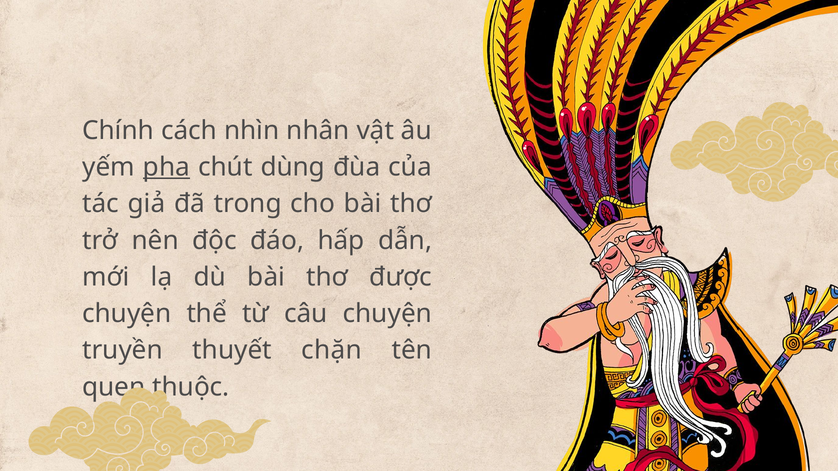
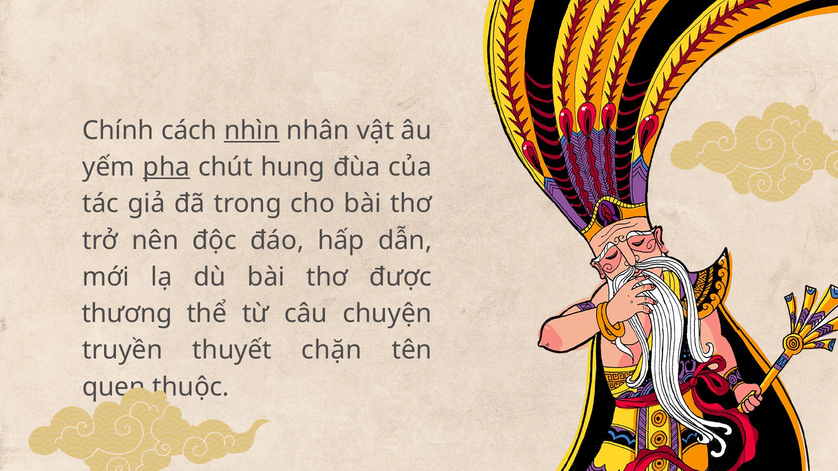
nhìn underline: none -> present
dùng: dùng -> hung
chuyện at (127, 314): chuyện -> thương
